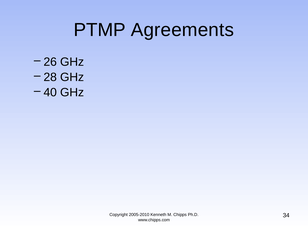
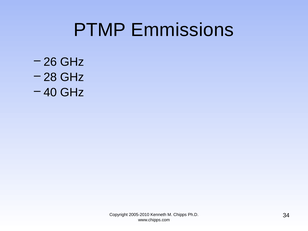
Agreements: Agreements -> Emmissions
